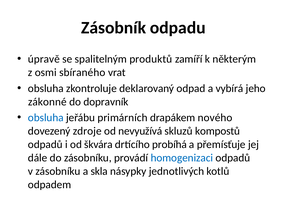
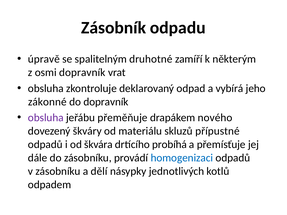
produktů: produktů -> druhotné
osmi sbíraného: sbíraného -> dopravník
obsluha at (46, 118) colour: blue -> purple
primárních: primárních -> přeměňuje
zdroje: zdroje -> škváry
nevyužívá: nevyužívá -> materiálu
kompostů: kompostů -> přípustné
skla: skla -> dělí
